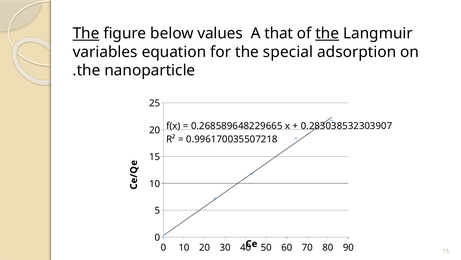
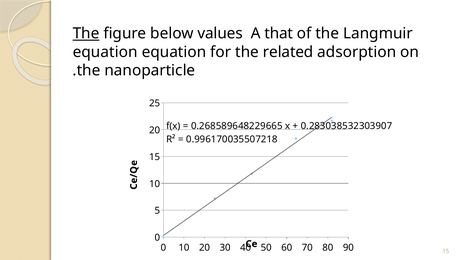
the at (327, 33) underline: present -> none
variables at (105, 52): variables -> equation
special: special -> related
